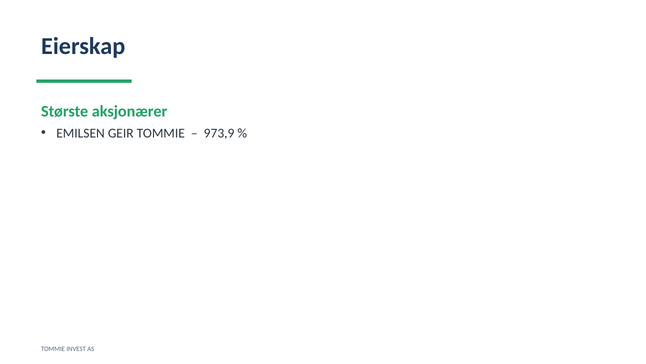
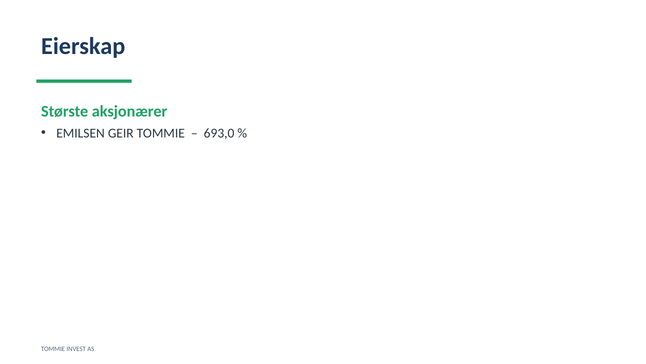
973,9: 973,9 -> 693,0
